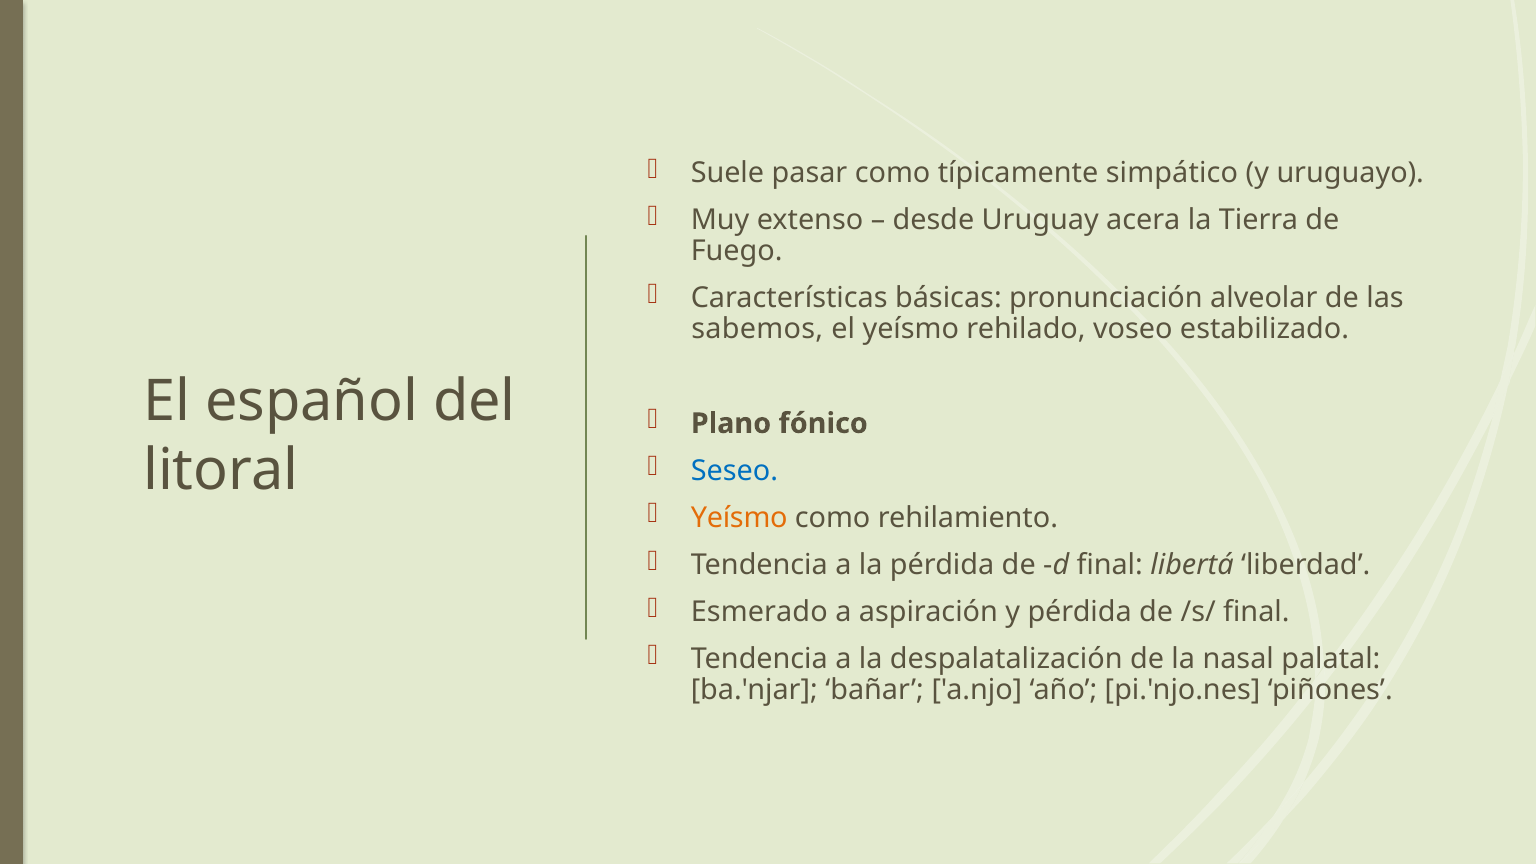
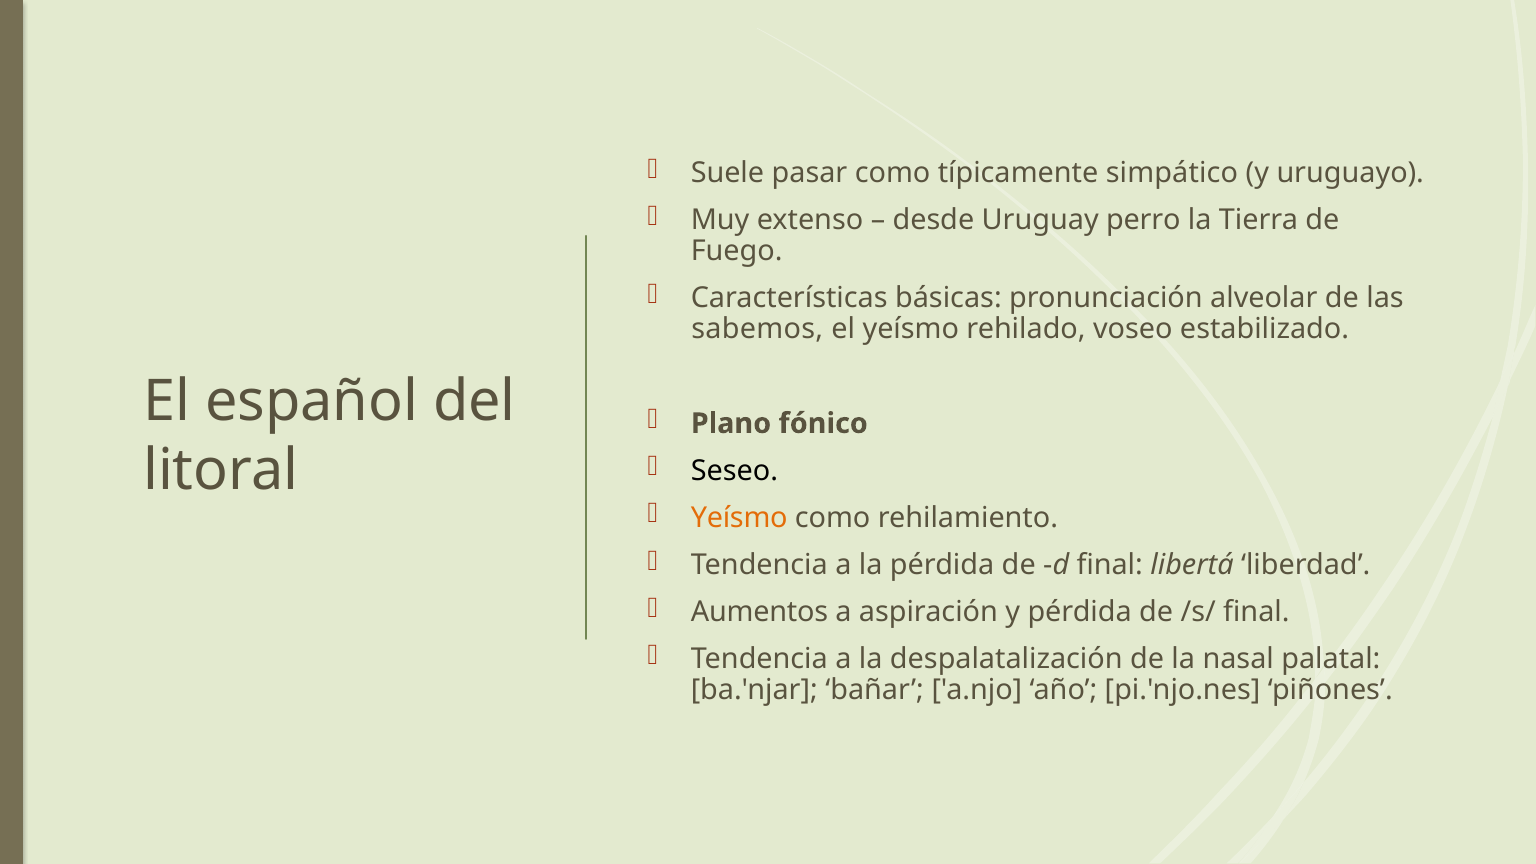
acera: acera -> perro
Seseo colour: blue -> black
Esmerado: Esmerado -> Aumentos
